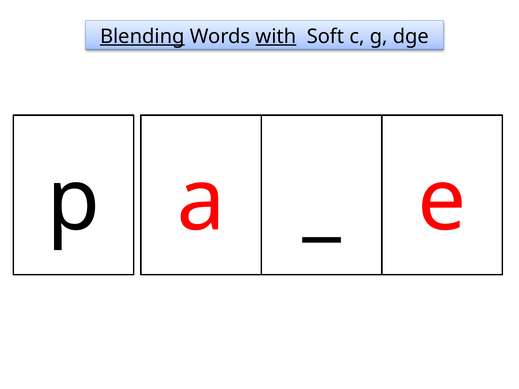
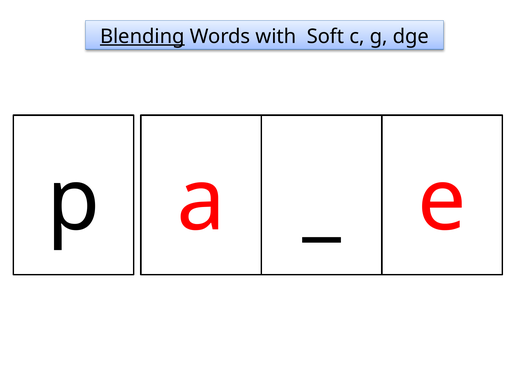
with underline: present -> none
